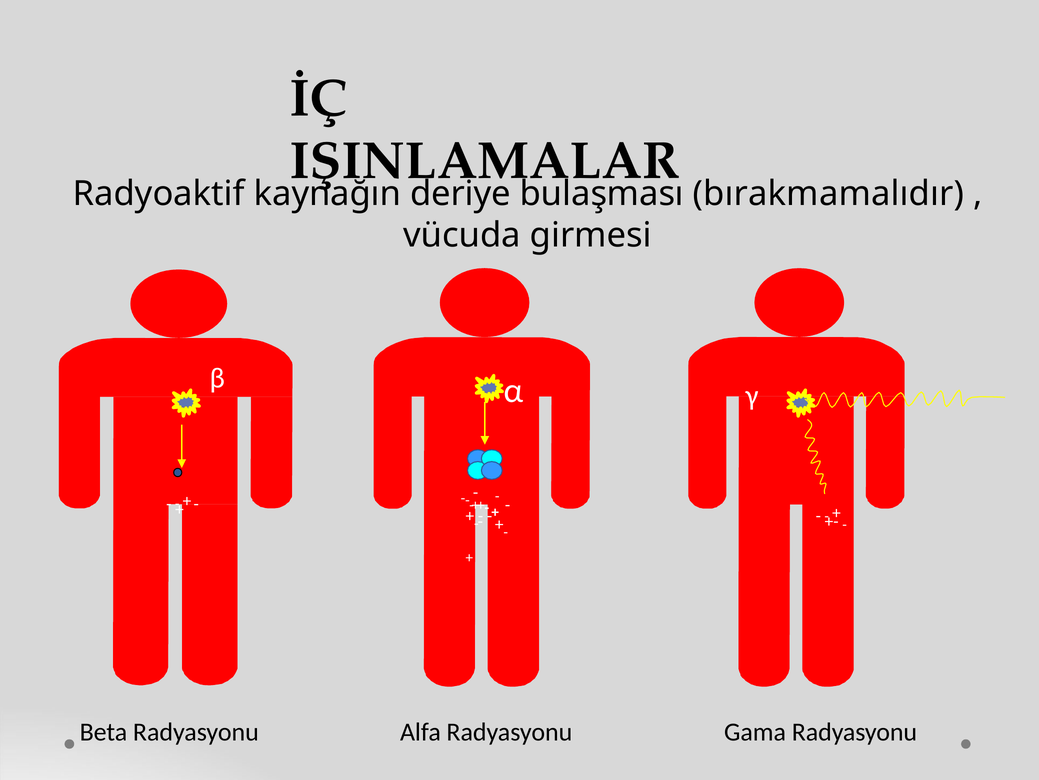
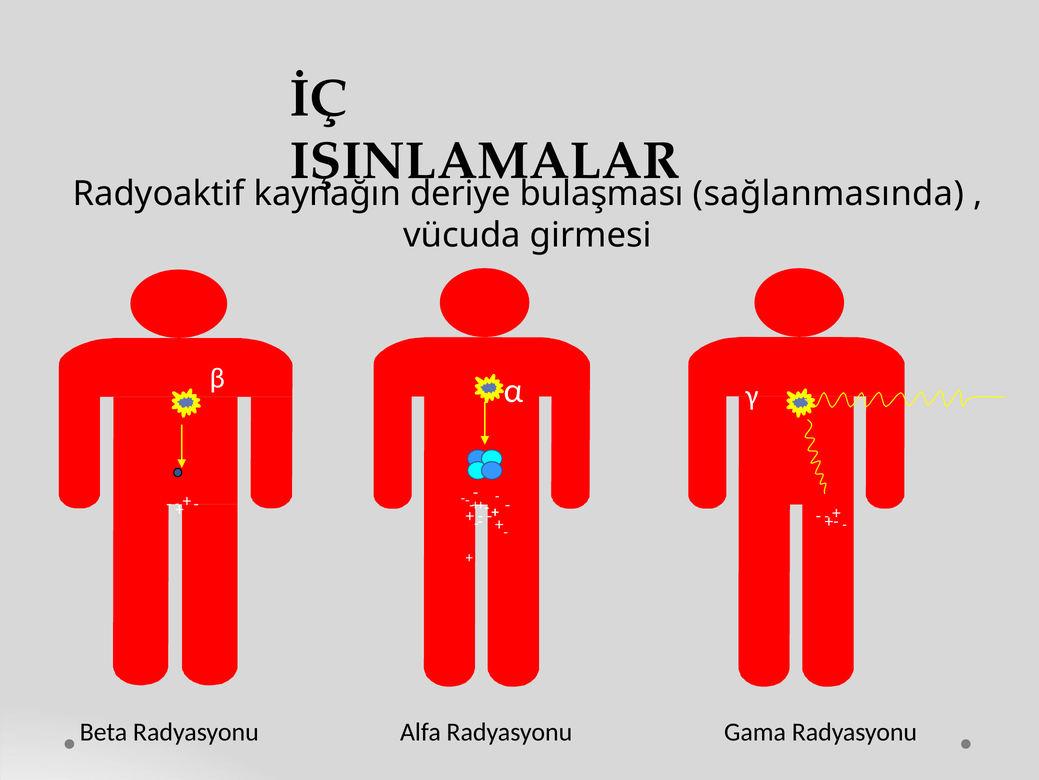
bırakmamalıdır: bırakmamalıdır -> sağlanmasında
